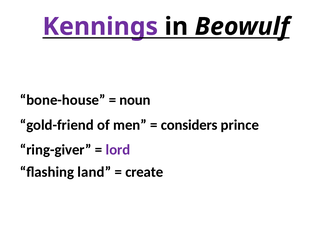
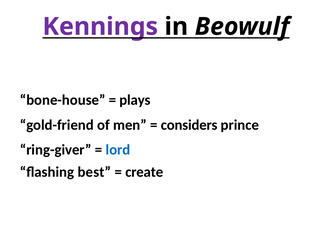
noun: noun -> plays
lord colour: purple -> blue
land: land -> best
